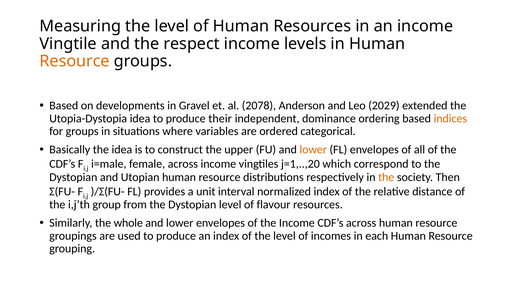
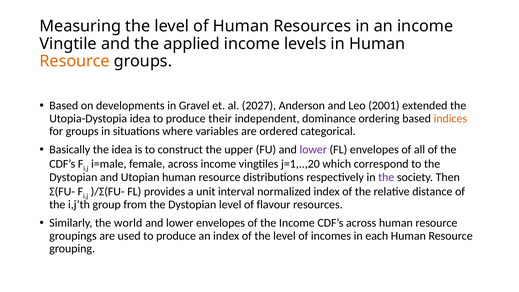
respect: respect -> applied
2078: 2078 -> 2027
2029: 2029 -> 2001
lower at (313, 150) colour: orange -> purple
the at (386, 177) colour: orange -> purple
whole: whole -> world
